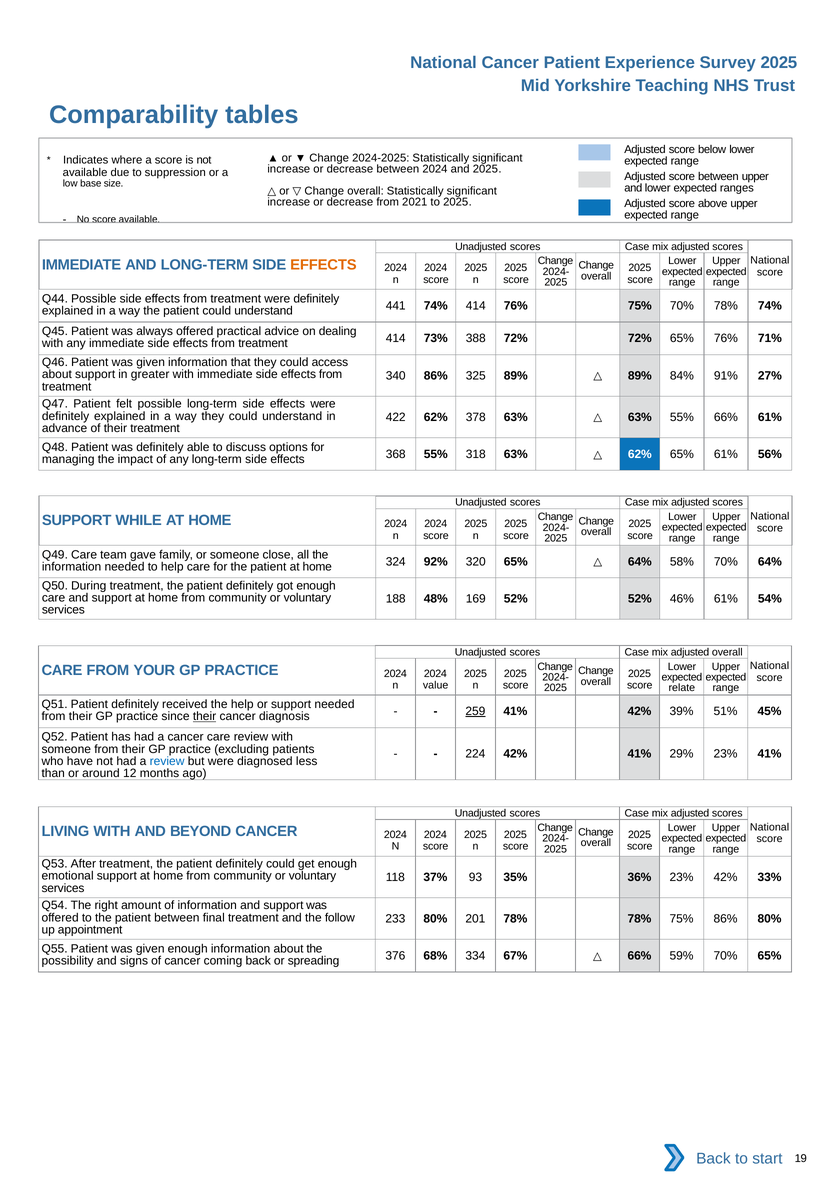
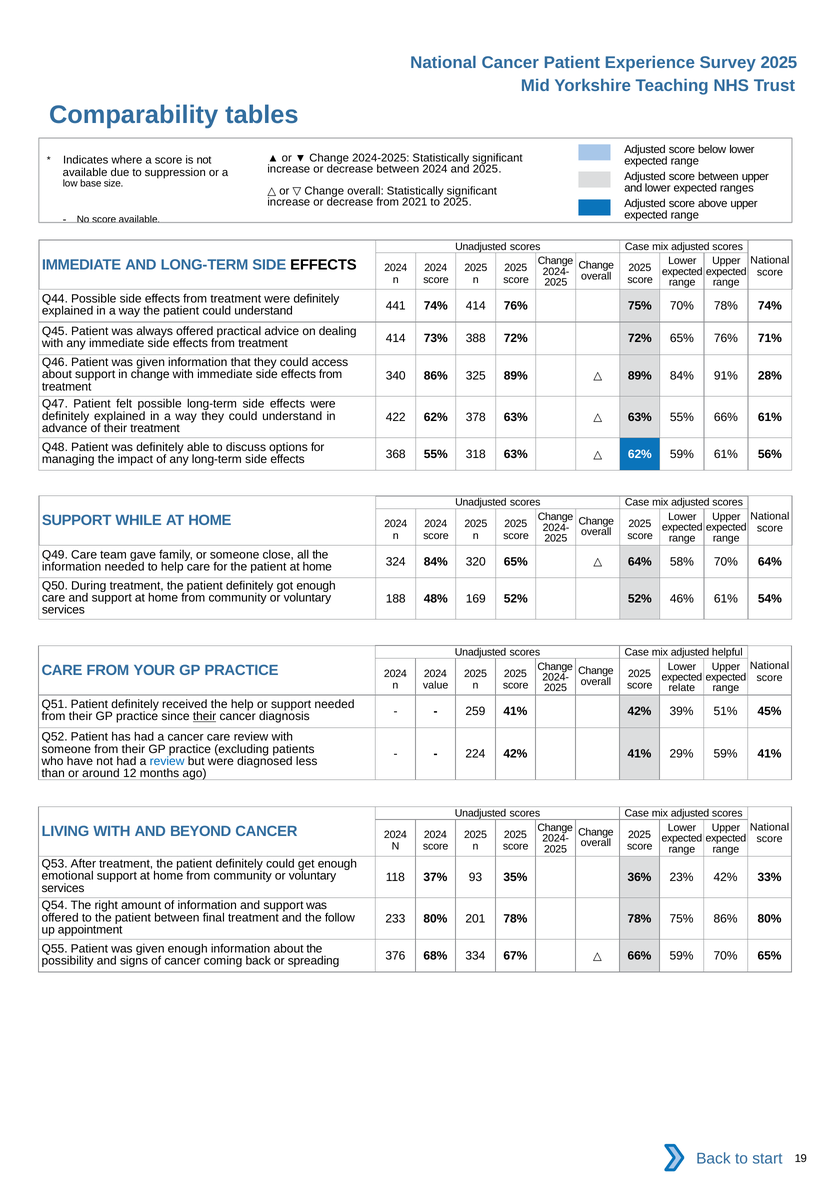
EFFECTS at (323, 265) colour: orange -> black
in greater: greater -> change
27%: 27% -> 28%
62% 65%: 65% -> 59%
324 92%: 92% -> 84%
adjusted overall: overall -> helpful
259 underline: present -> none
29% 23%: 23% -> 59%
